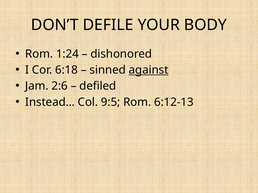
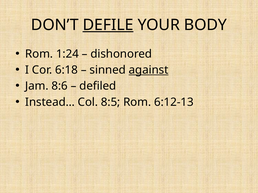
DEFILE underline: none -> present
2:6: 2:6 -> 8:6
9:5: 9:5 -> 8:5
